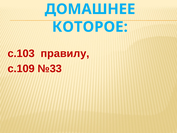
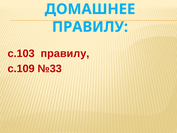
КОТОРОЕ at (90, 27): КОТОРОЕ -> ПРАВИЛУ
